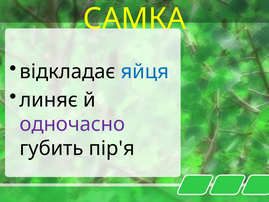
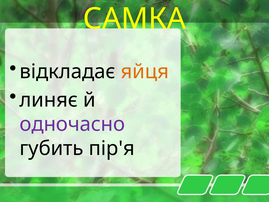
яйця colour: blue -> orange
